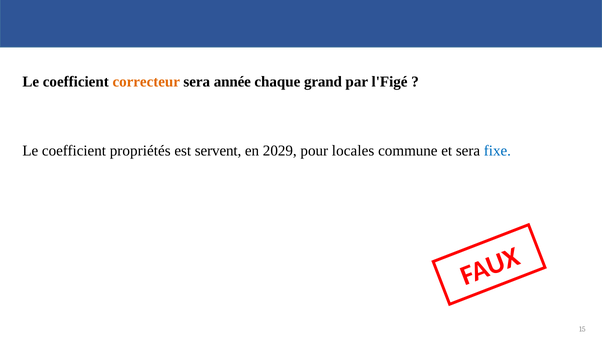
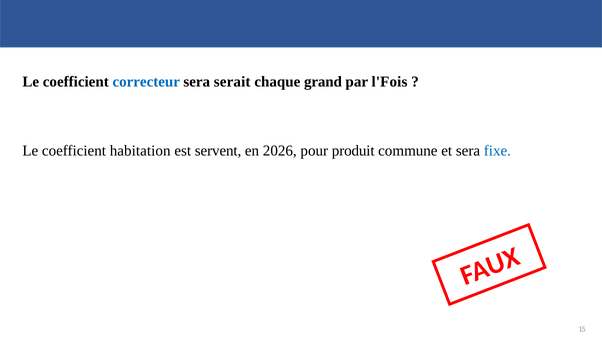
correcteur colour: orange -> blue
année: année -> serait
l'Figé: l'Figé -> l'Fois
propriétés: propriétés -> habitation
2029: 2029 -> 2026
locales: locales -> produit
